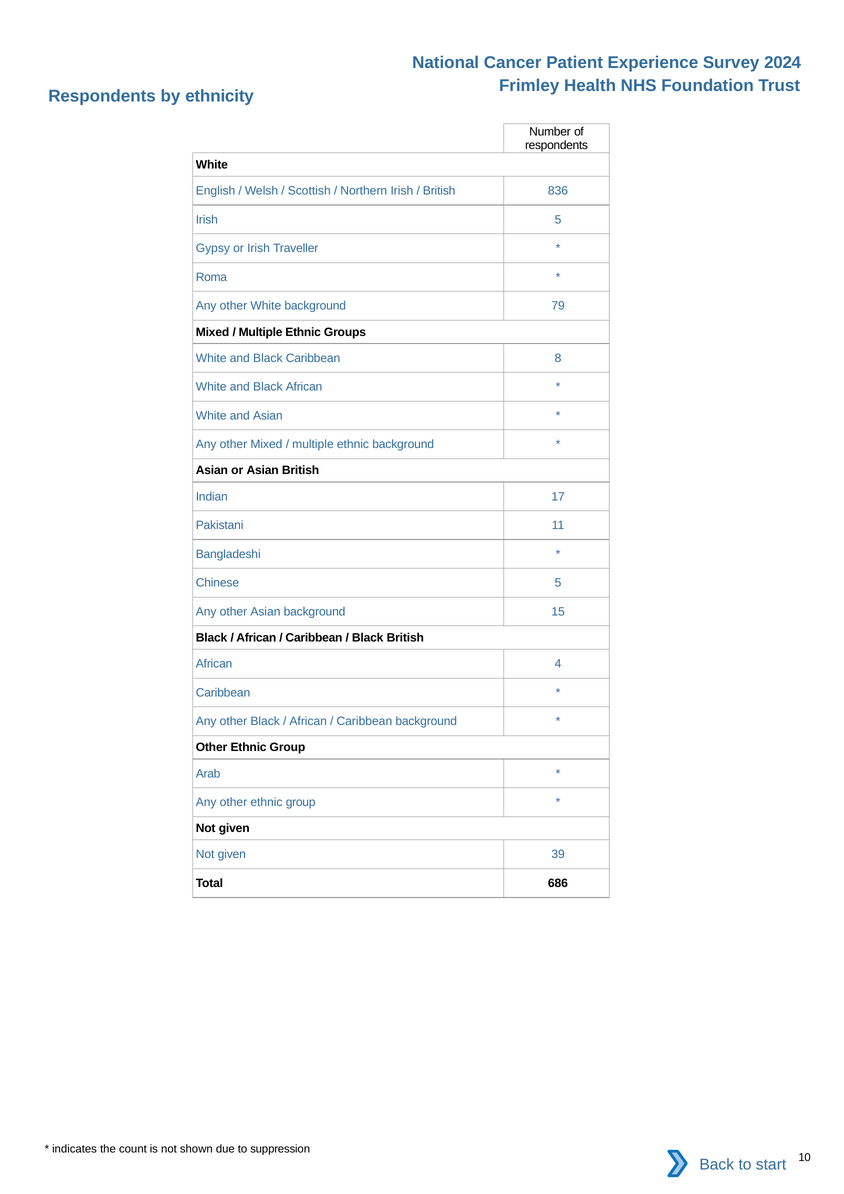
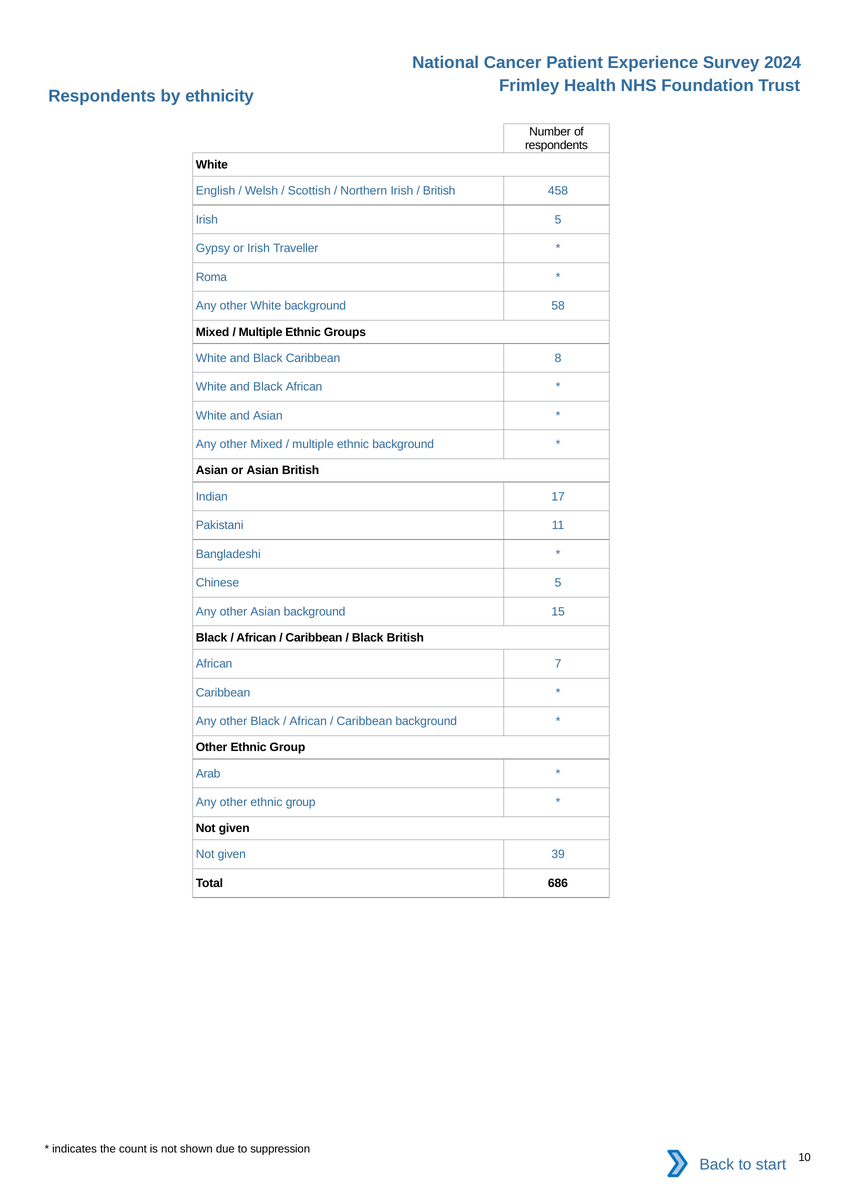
836: 836 -> 458
79: 79 -> 58
4: 4 -> 7
